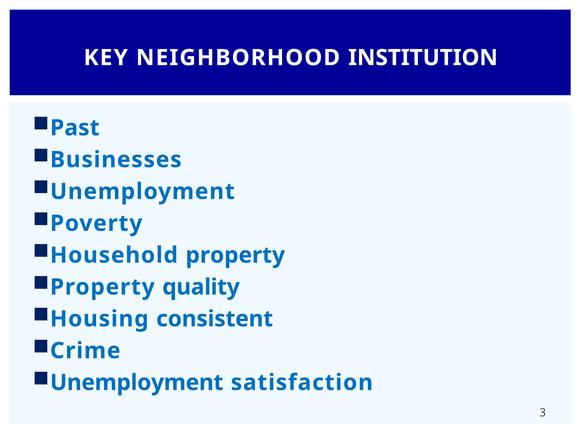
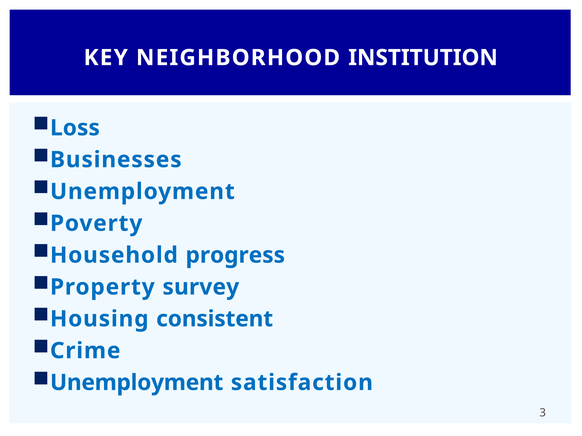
Past: Past -> Loss
Household property: property -> progress
quality: quality -> survey
